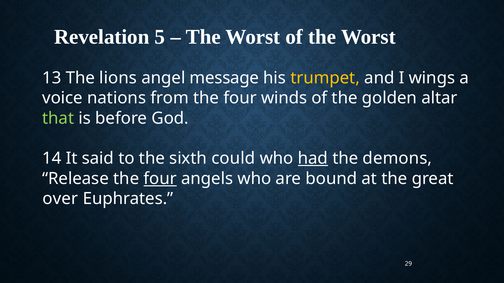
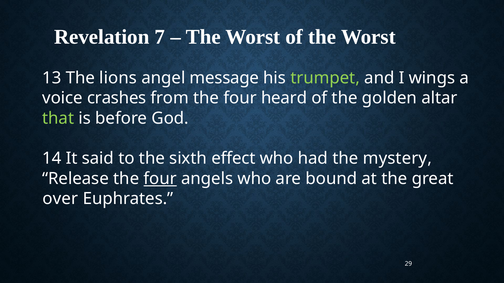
5: 5 -> 7
trumpet colour: yellow -> light green
nations: nations -> crashes
winds: winds -> heard
could: could -> effect
had underline: present -> none
demons: demons -> mystery
